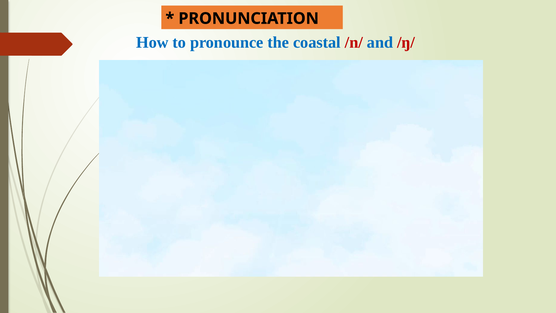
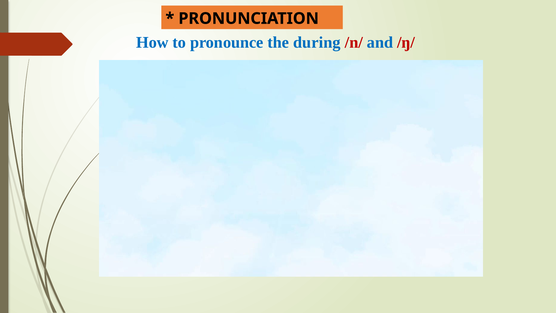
coastal: coastal -> during
